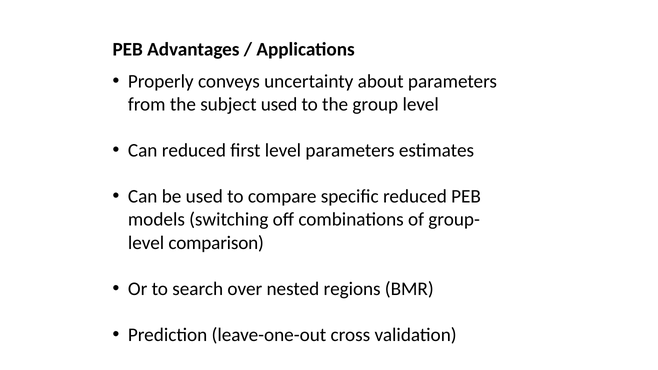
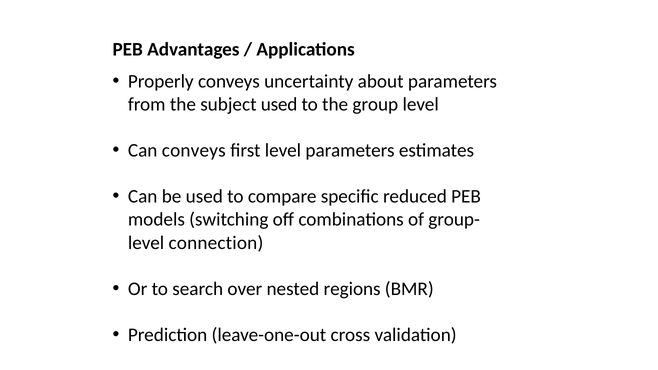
Can reduced: reduced -> conveys
comparison: comparison -> connection
